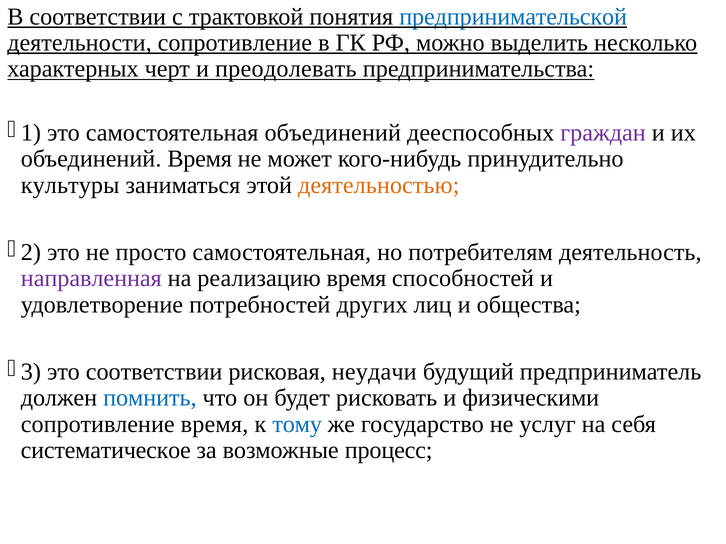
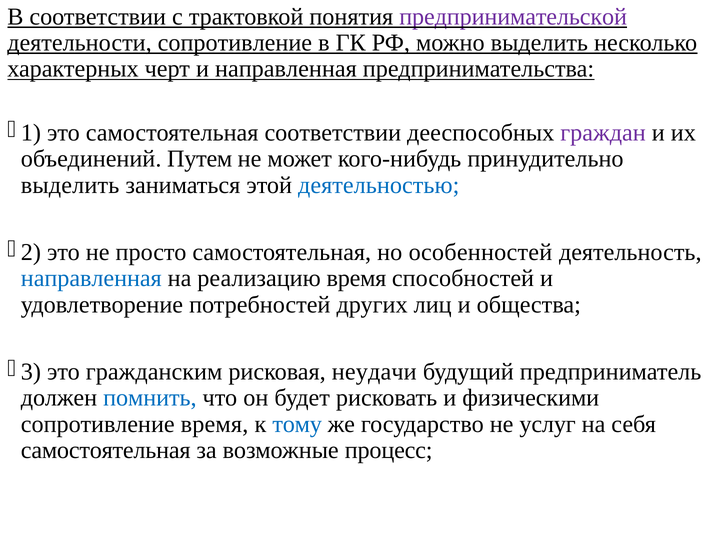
предпринимательской colour: blue -> purple
и преодолевать: преодолевать -> направленная
самостоятельная объединений: объединений -> соответствии
объединений Время: Время -> Путем
культуры at (70, 185): культуры -> выделить
деятельностью colour: orange -> blue
потребителям: потребителям -> особенностей
направленная at (91, 279) colour: purple -> blue
это соответствии: соответствии -> гражданским
систематическое at (106, 451): систематическое -> самостоятельная
